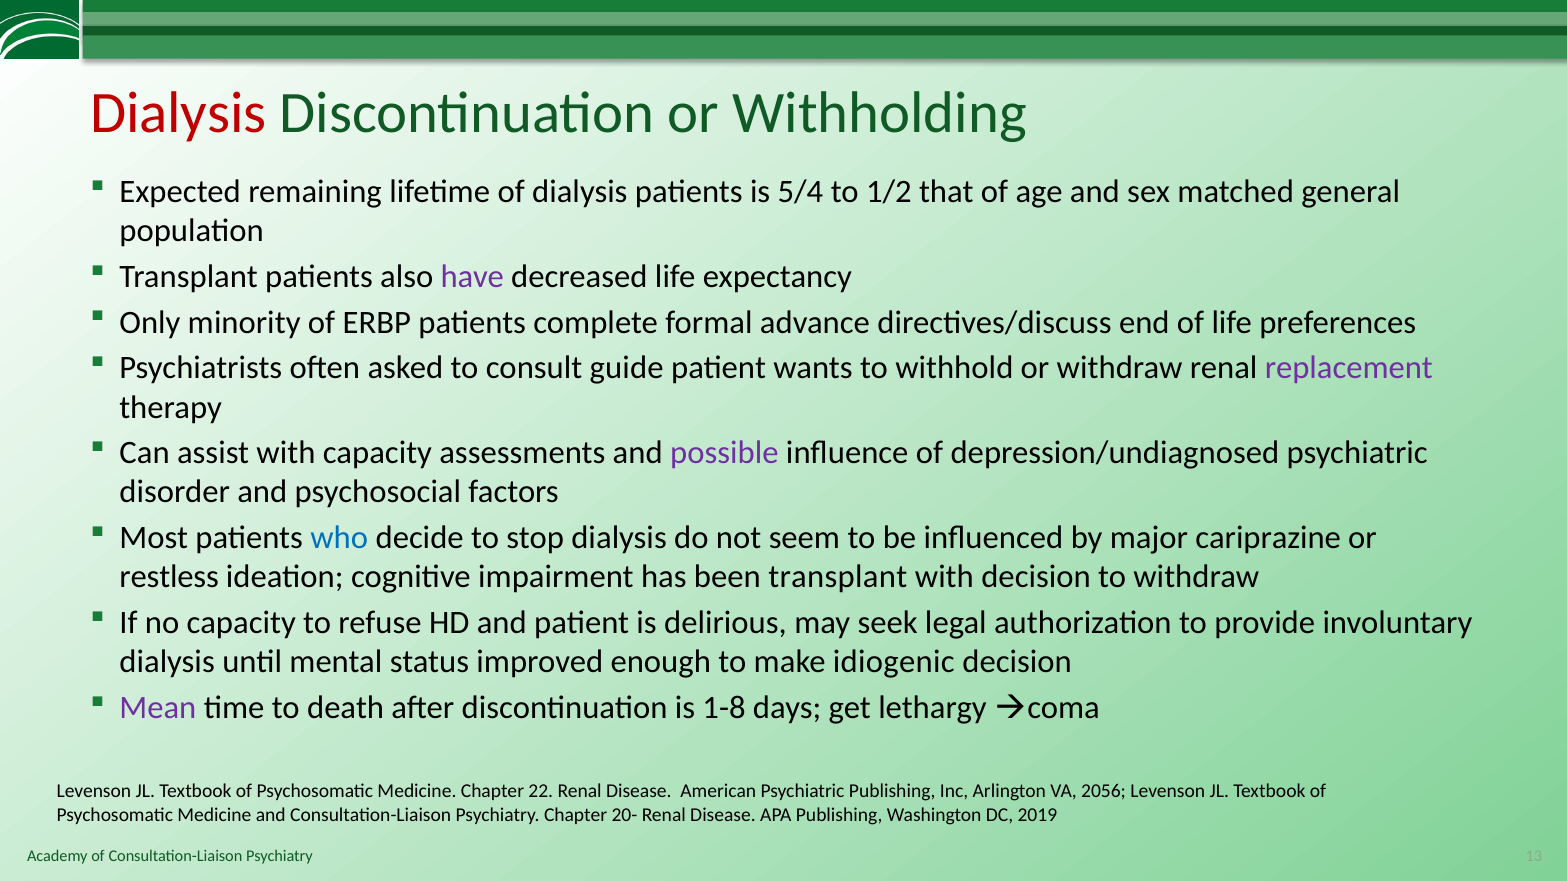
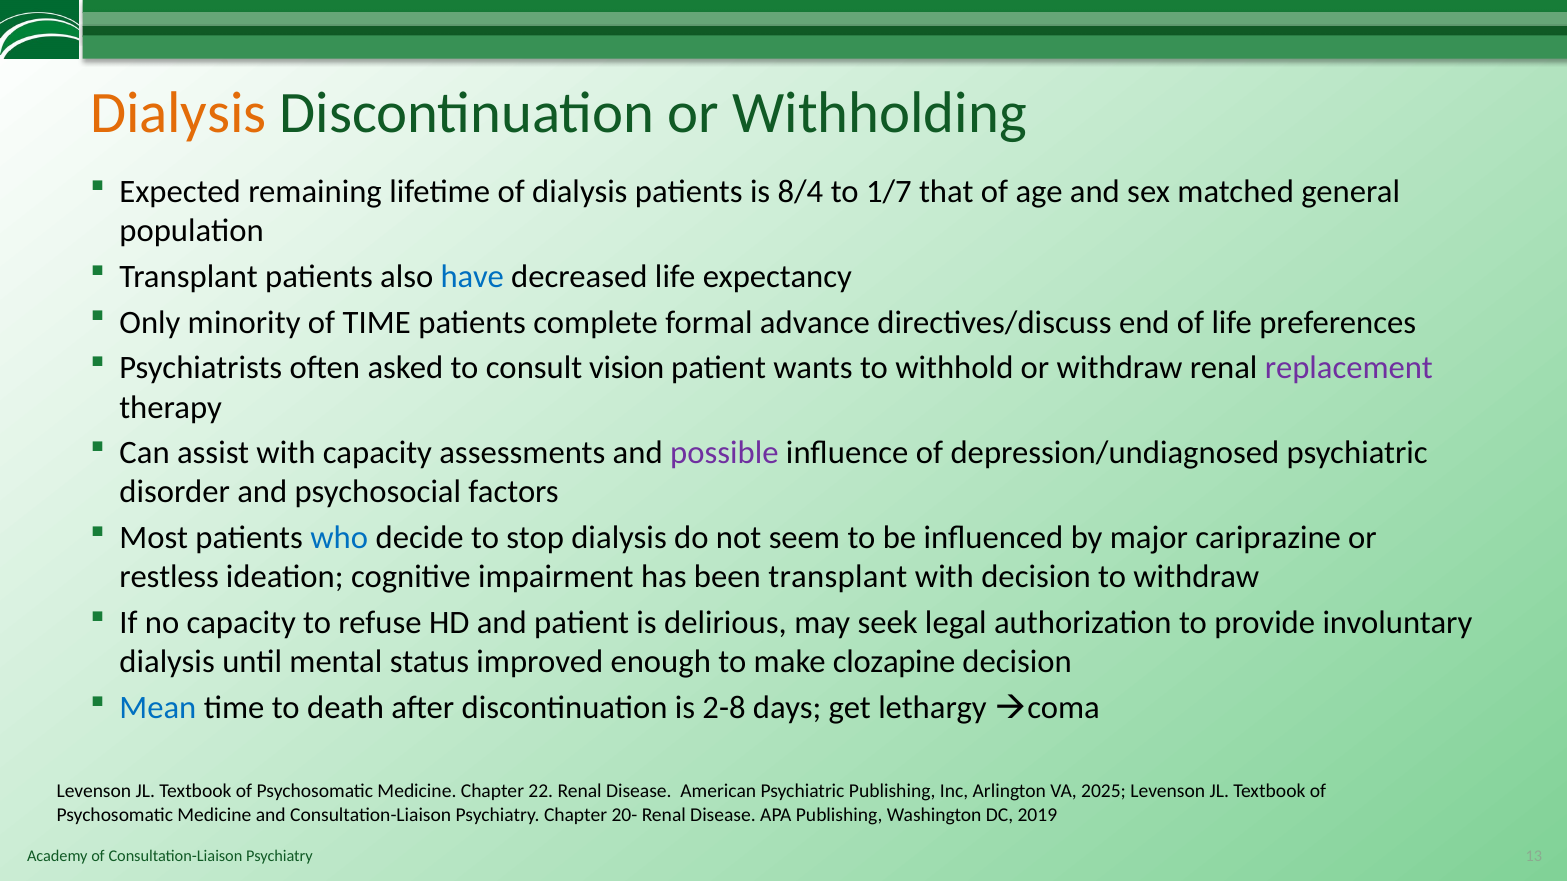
Dialysis at (178, 113) colour: red -> orange
5/4: 5/4 -> 8/4
1/2: 1/2 -> 1/7
have colour: purple -> blue
of ERBP: ERBP -> TIME
guide: guide -> vision
idiogenic: idiogenic -> clozapine
Mean colour: purple -> blue
1-8: 1-8 -> 2-8
2056: 2056 -> 2025
